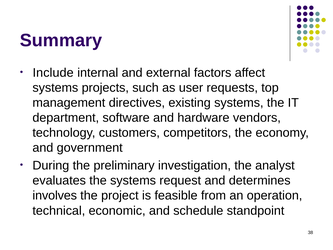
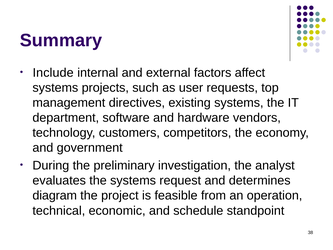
involves: involves -> diagram
